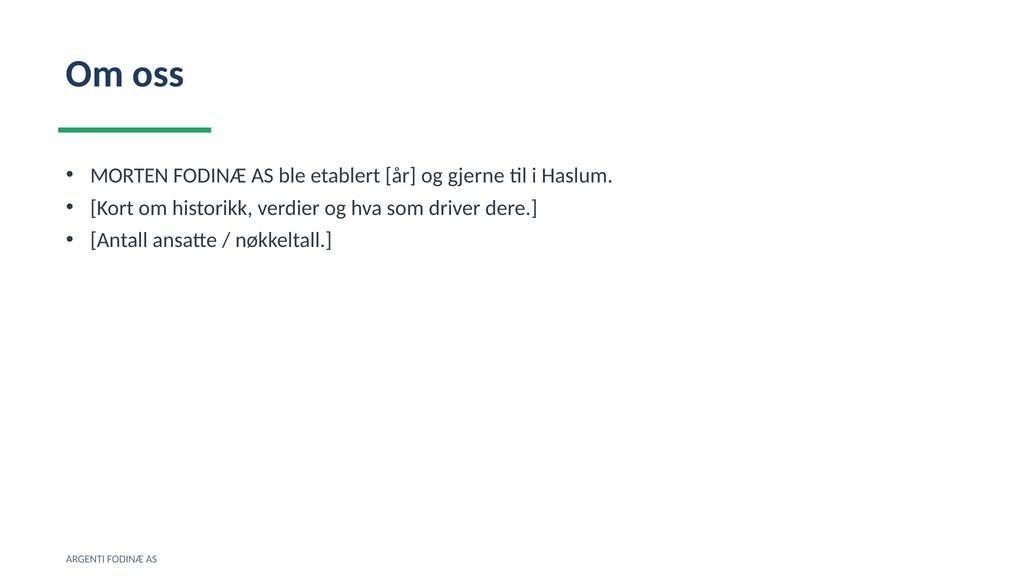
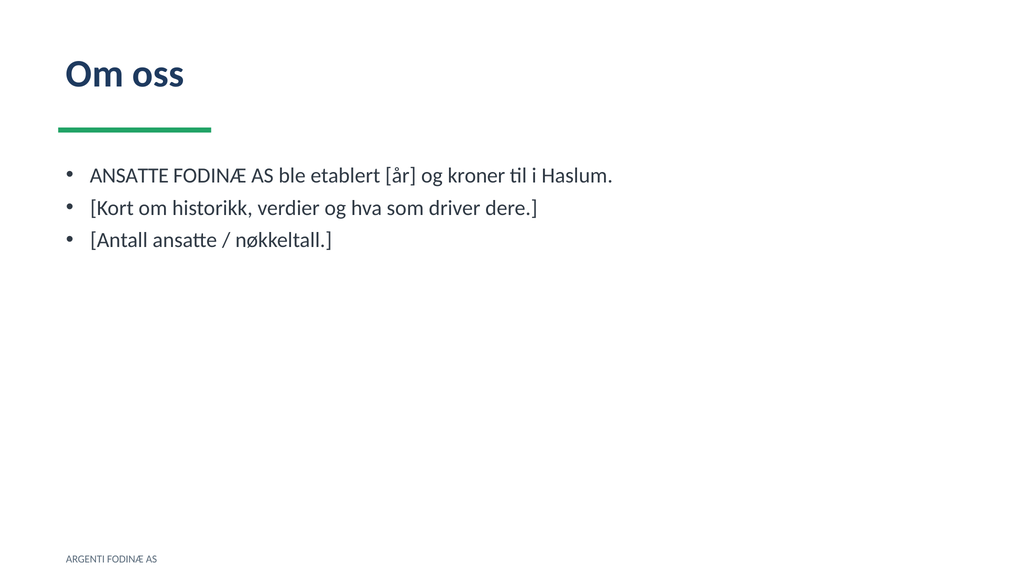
MORTEN at (129, 175): MORTEN -> ANSATTE
gjerne: gjerne -> kroner
